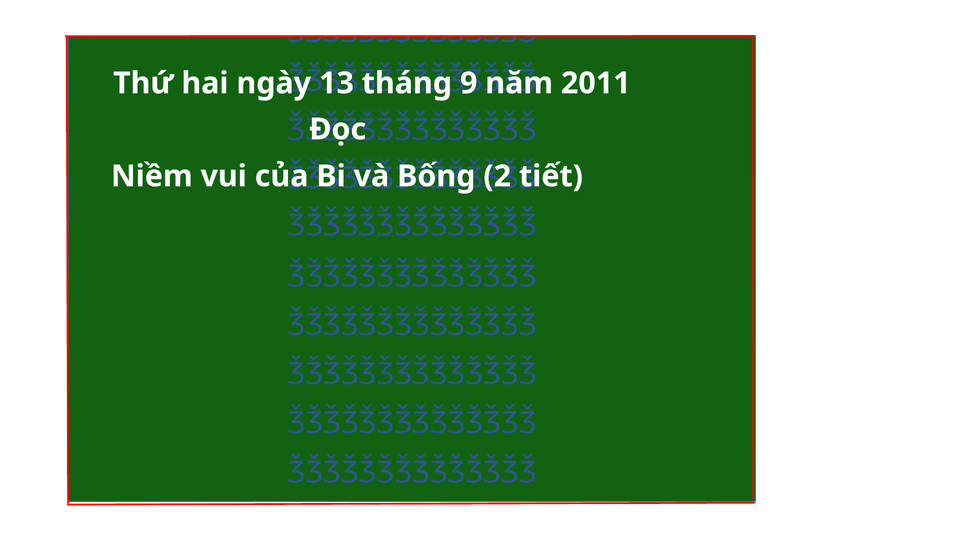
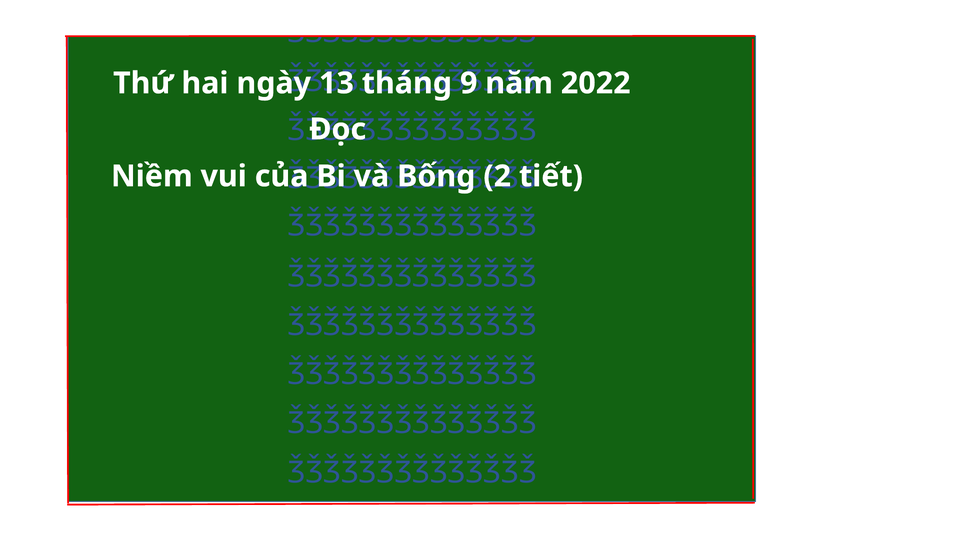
2011: 2011 -> 2022
